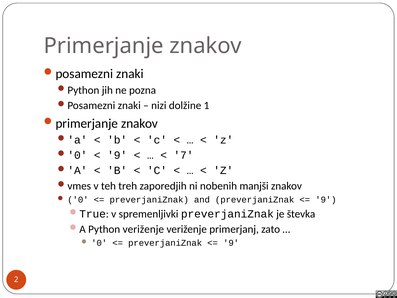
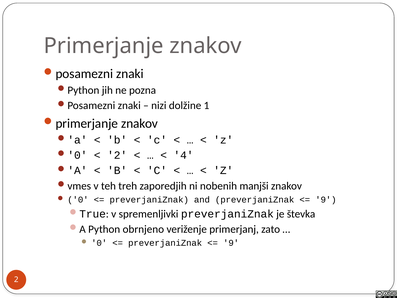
9 at (117, 155): 9 -> 2
7: 7 -> 4
Python veriženje: veriženje -> obrnjeno
